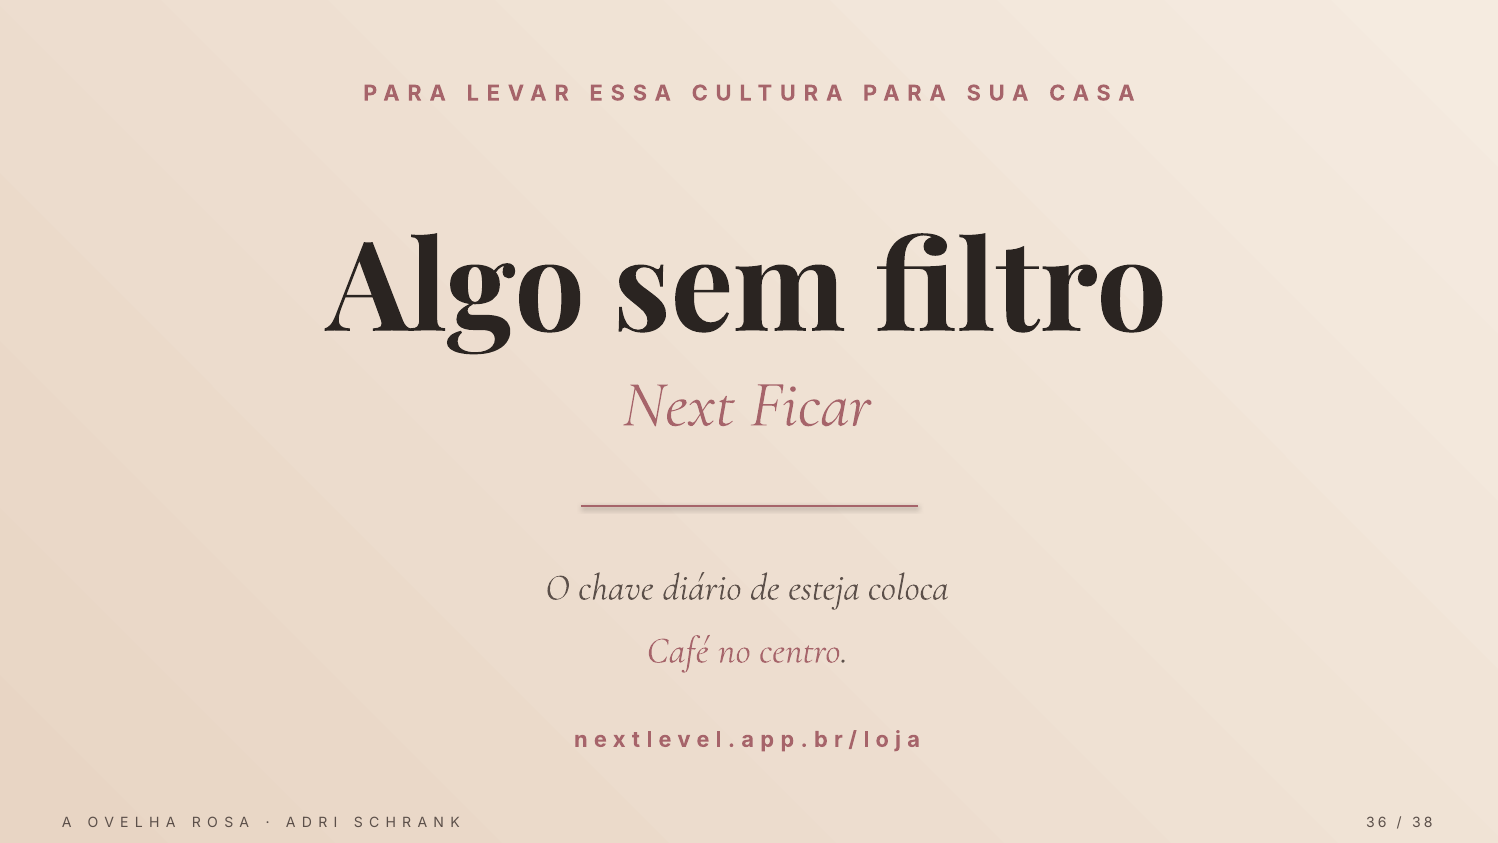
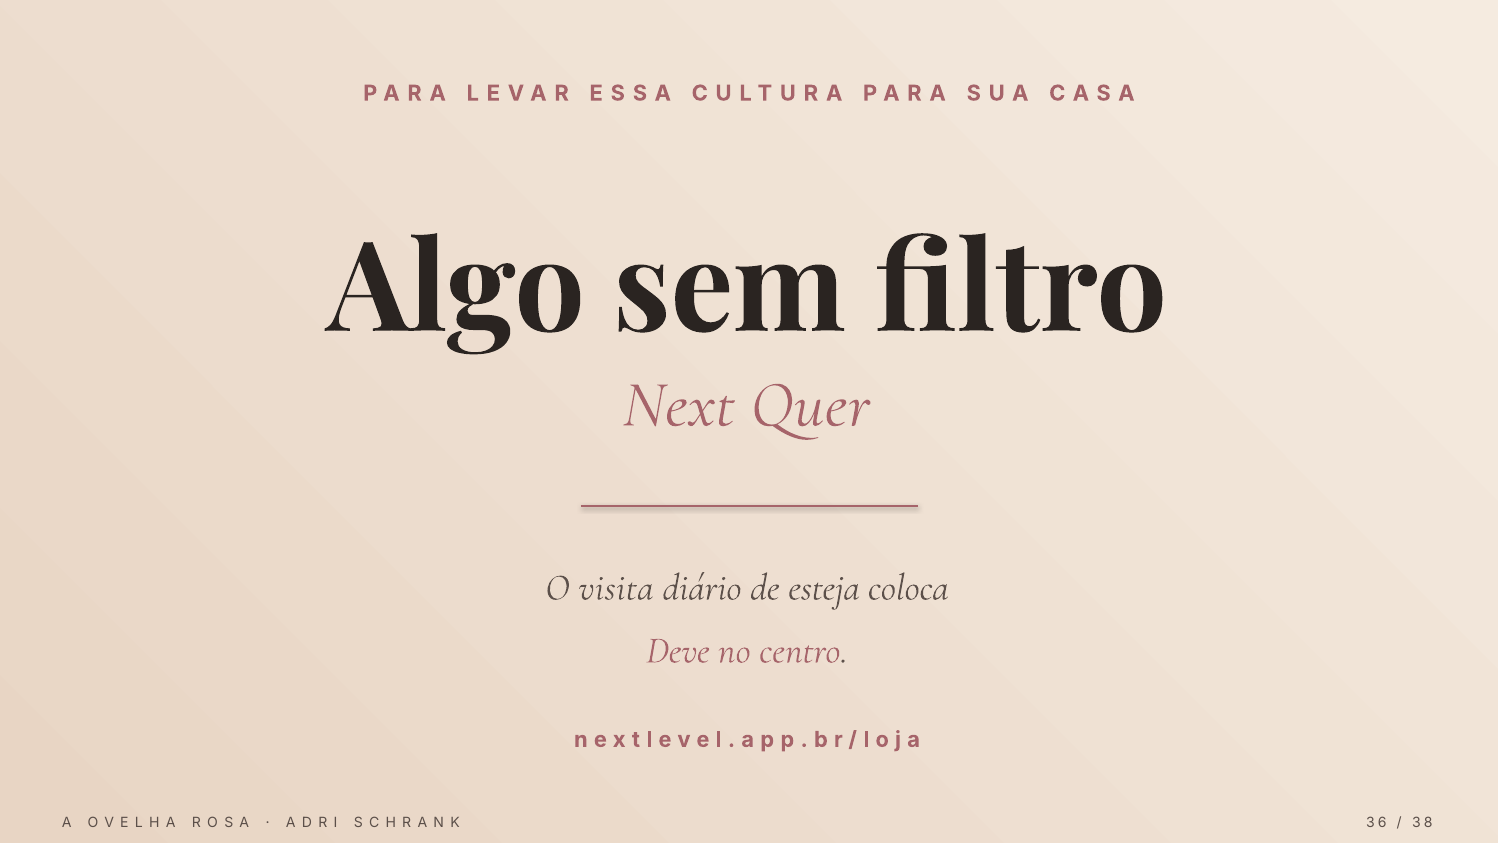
Ficar: Ficar -> Quer
chave: chave -> visita
Café: Café -> Deve
